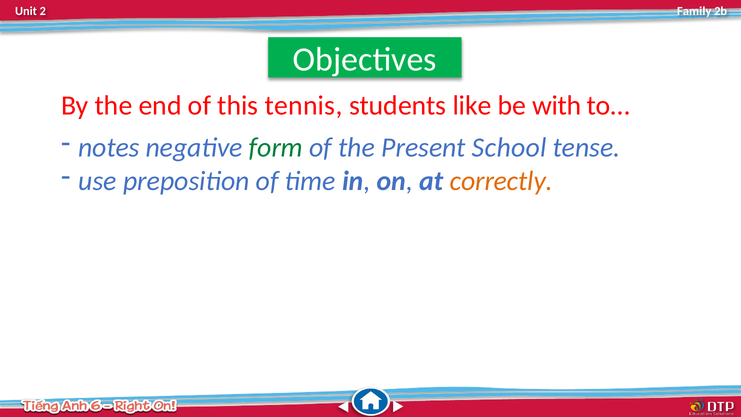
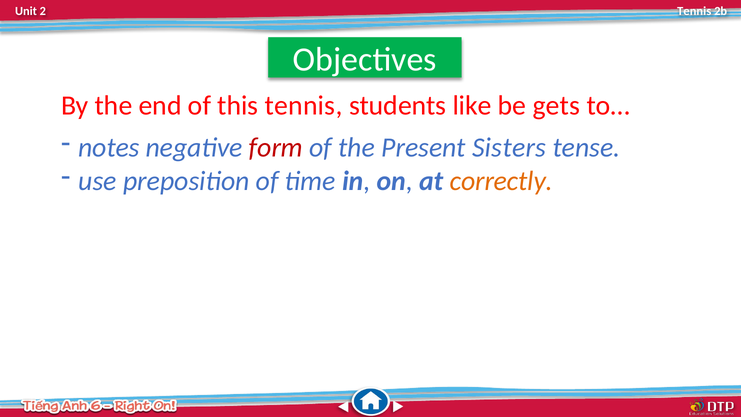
Family at (694, 11): Family -> Tennis
with: with -> gets
form colour: green -> red
School: School -> Sisters
